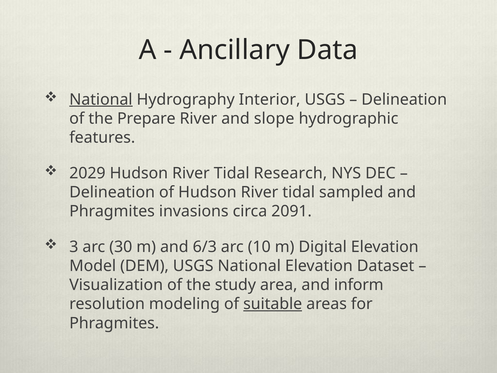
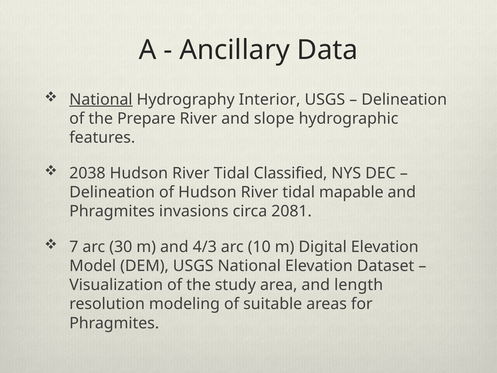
2029: 2029 -> 2038
Research: Research -> Classified
sampled: sampled -> mapable
2091: 2091 -> 2081
3: 3 -> 7
6/3: 6/3 -> 4/3
inform: inform -> length
suitable underline: present -> none
